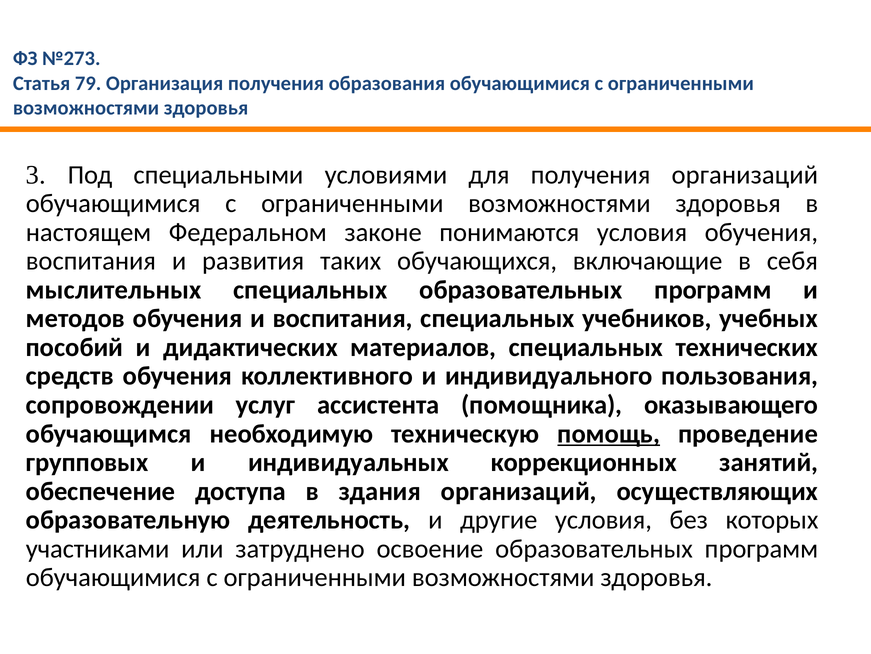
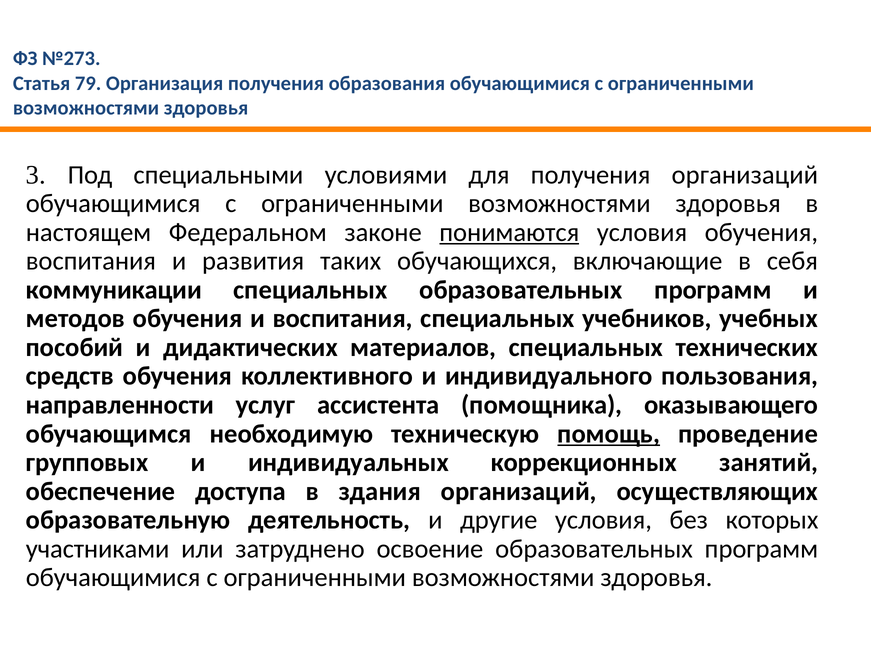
понимаются underline: none -> present
мыслительных: мыслительных -> коммуникации
сопровождении: сопровождении -> направленности
